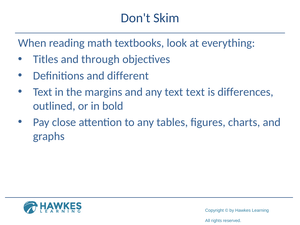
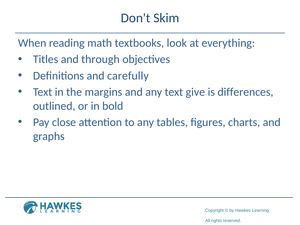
different: different -> carefully
text text: text -> give
